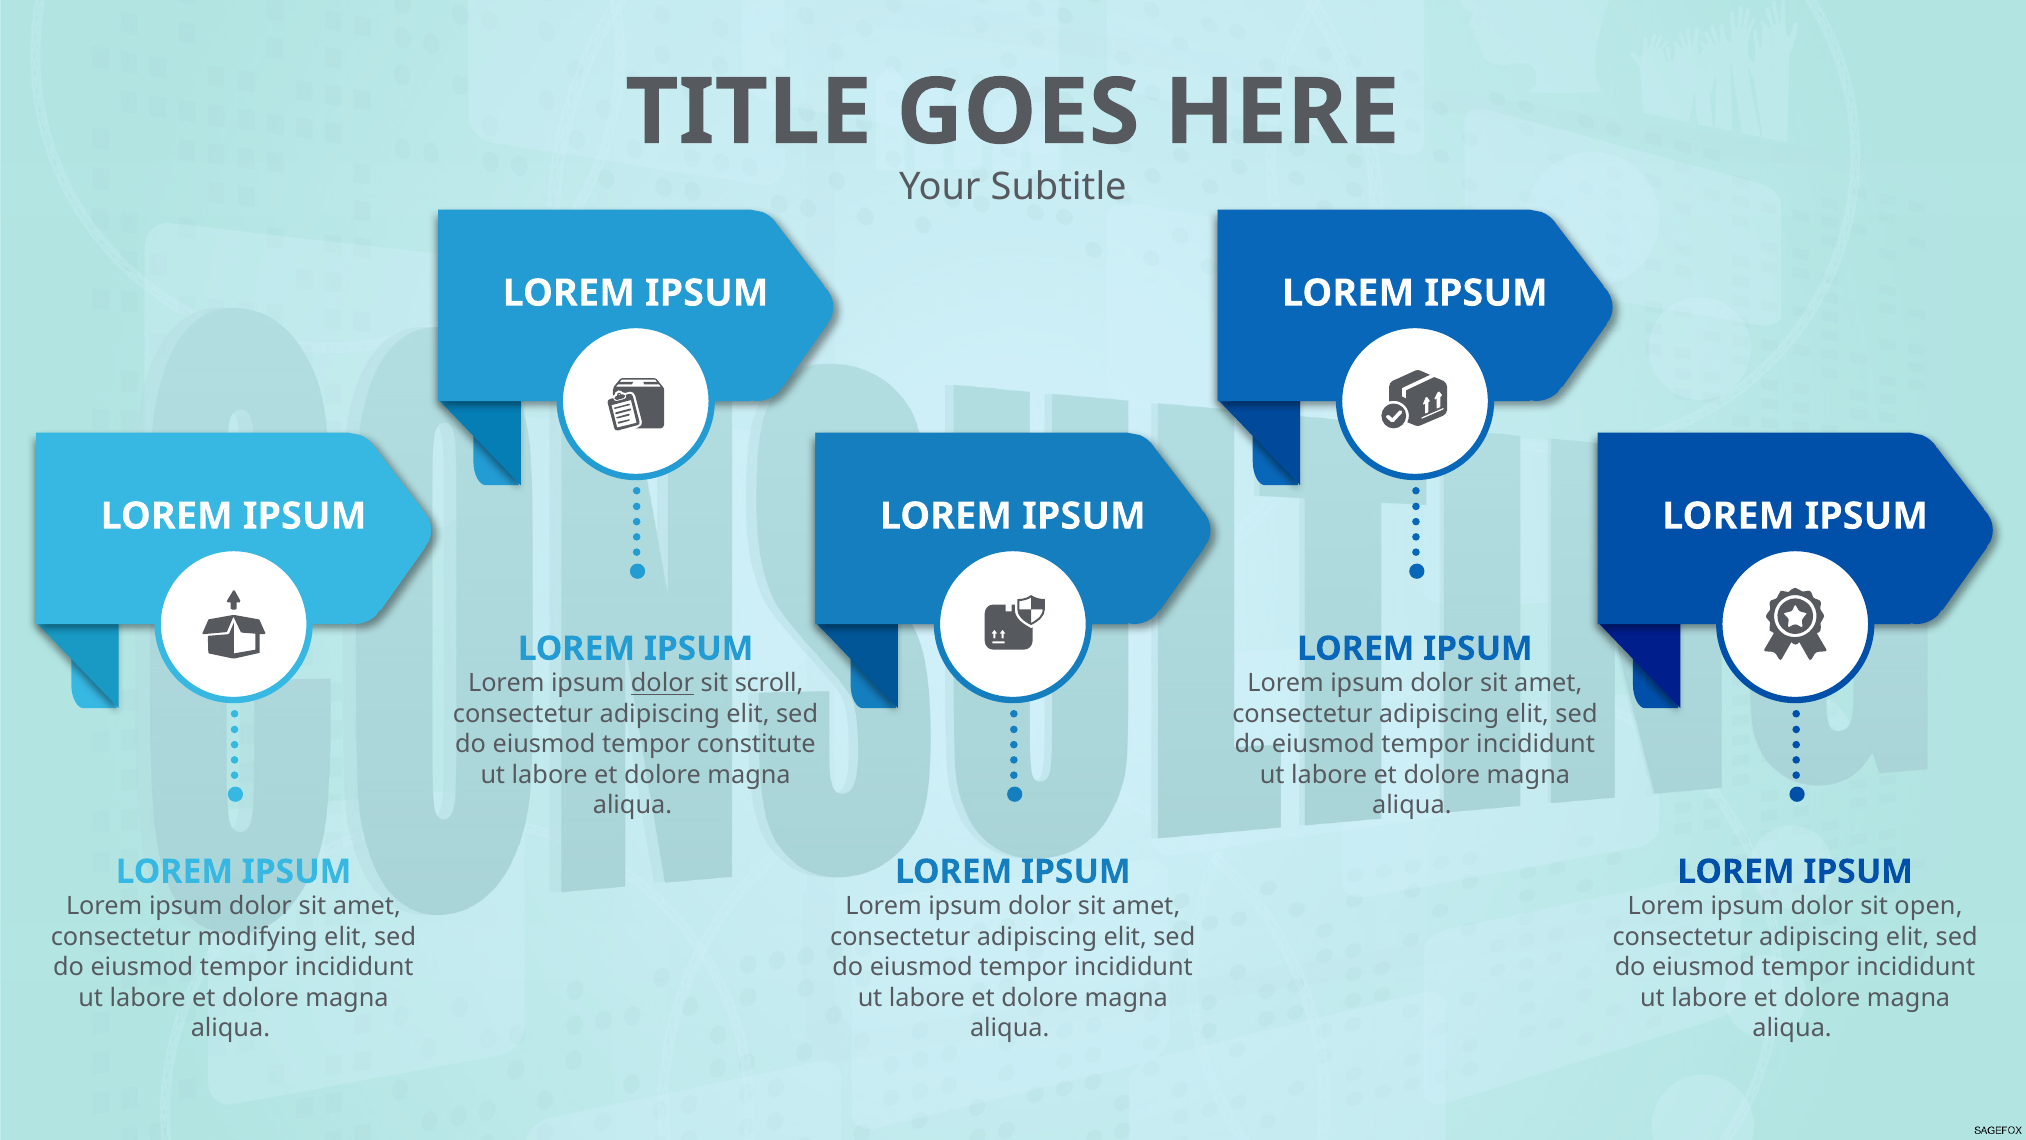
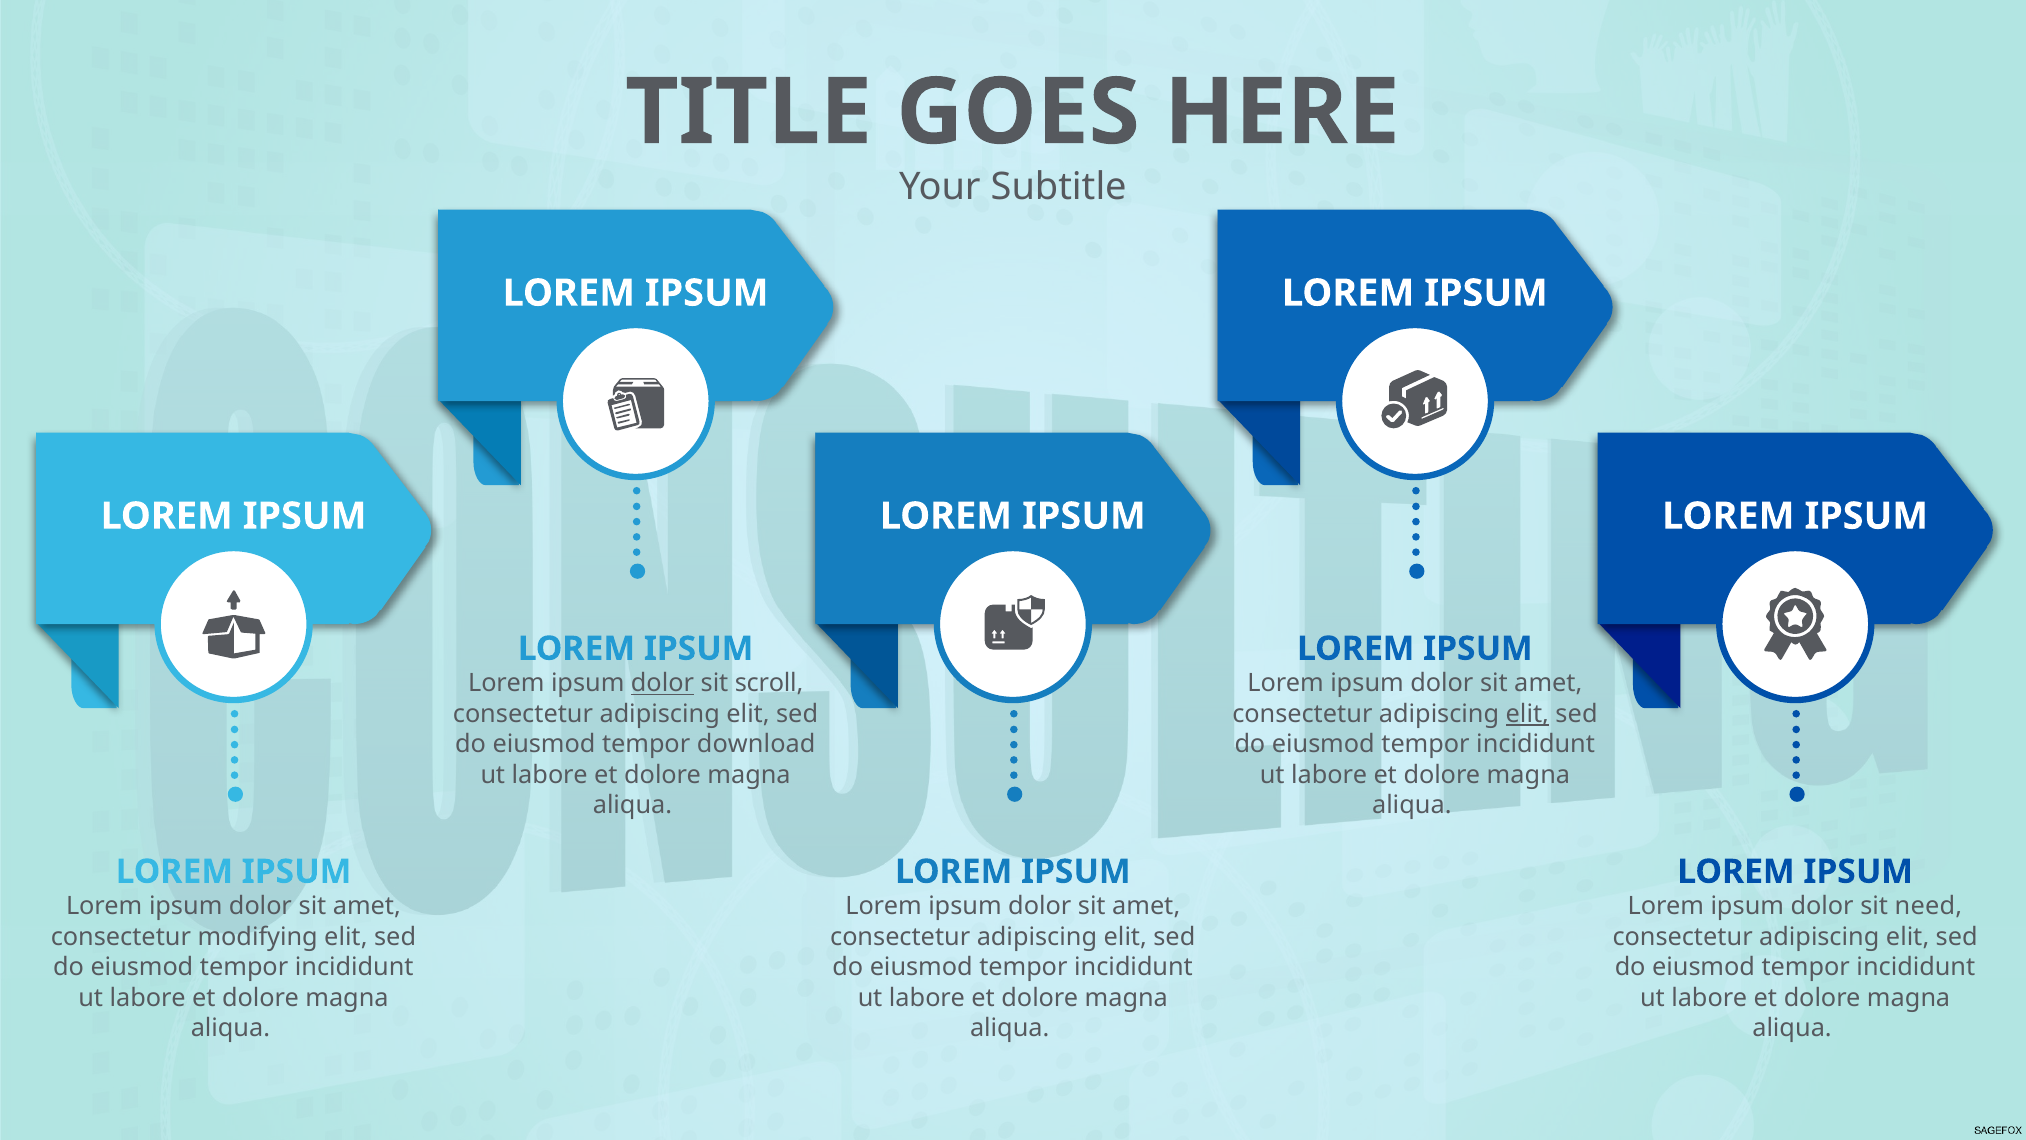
elit at (1527, 714) underline: none -> present
constitute: constitute -> download
open: open -> need
